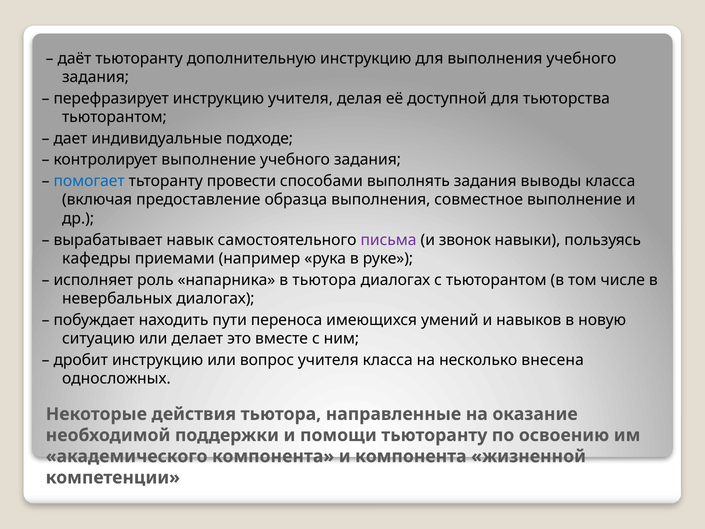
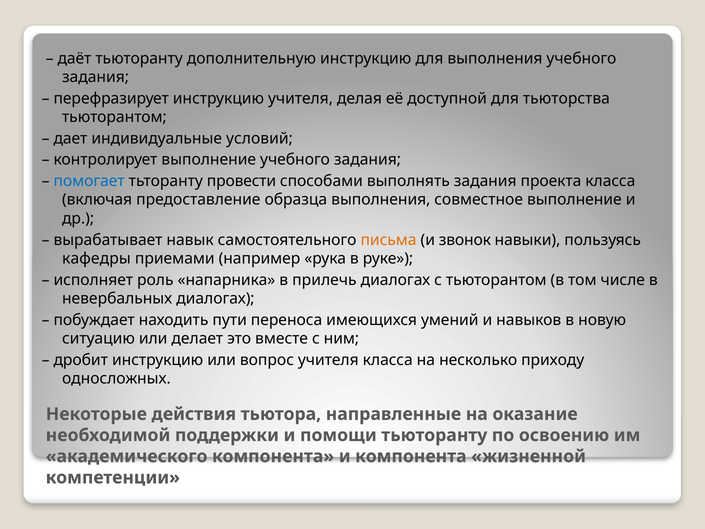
подходе: подходе -> условий
выводы: выводы -> проекта
письма colour: purple -> orange
в тьютора: тьютора -> прилечь
внесена: внесена -> приходу
